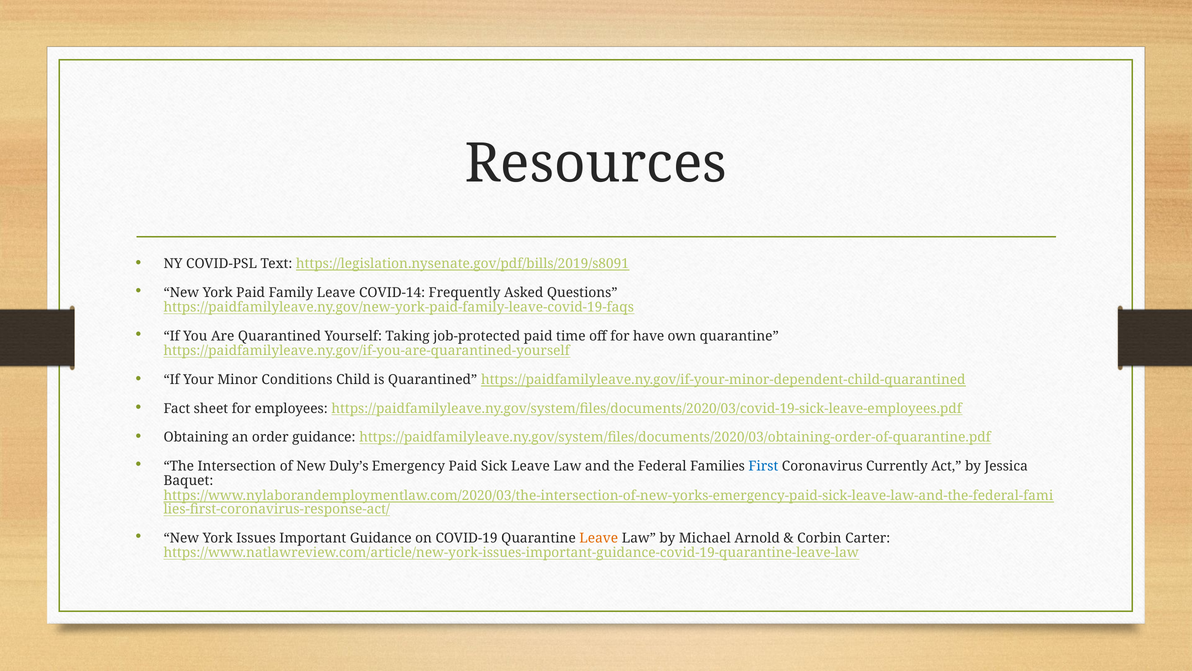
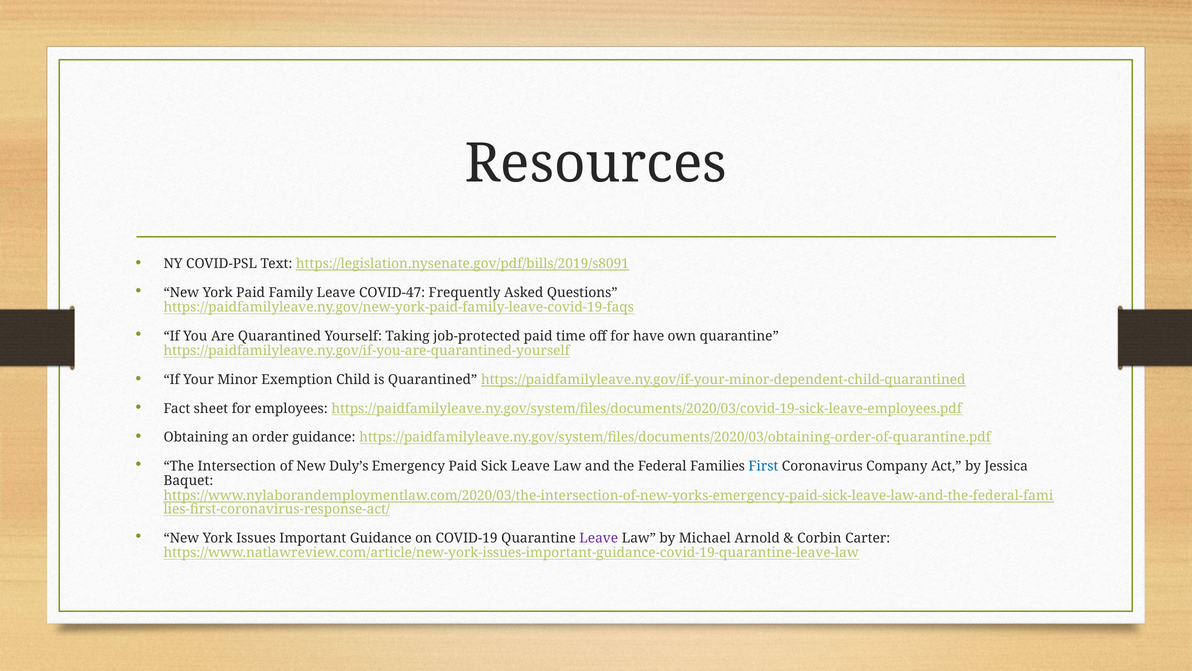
COVID-14: COVID-14 -> COVID-47
Conditions: Conditions -> Exemption
Currently: Currently -> Company
Leave at (599, 538) colour: orange -> purple
